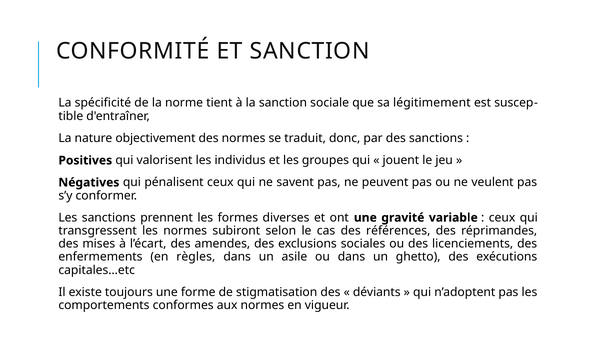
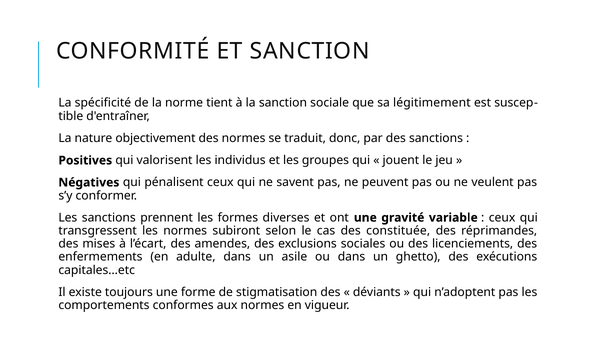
références: références -> constituée
règles: règles -> adulte
